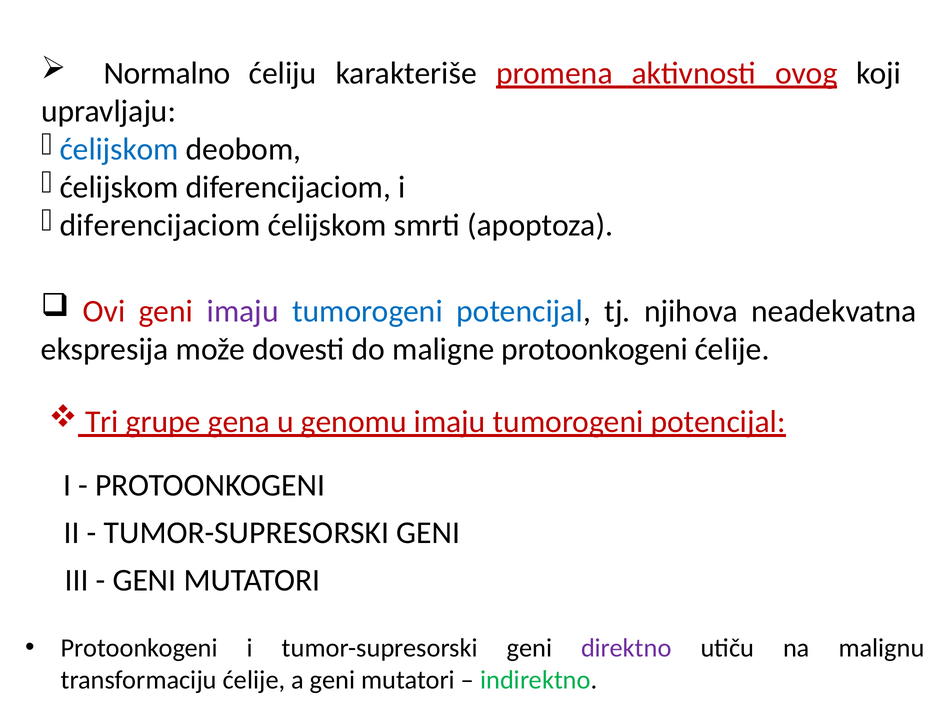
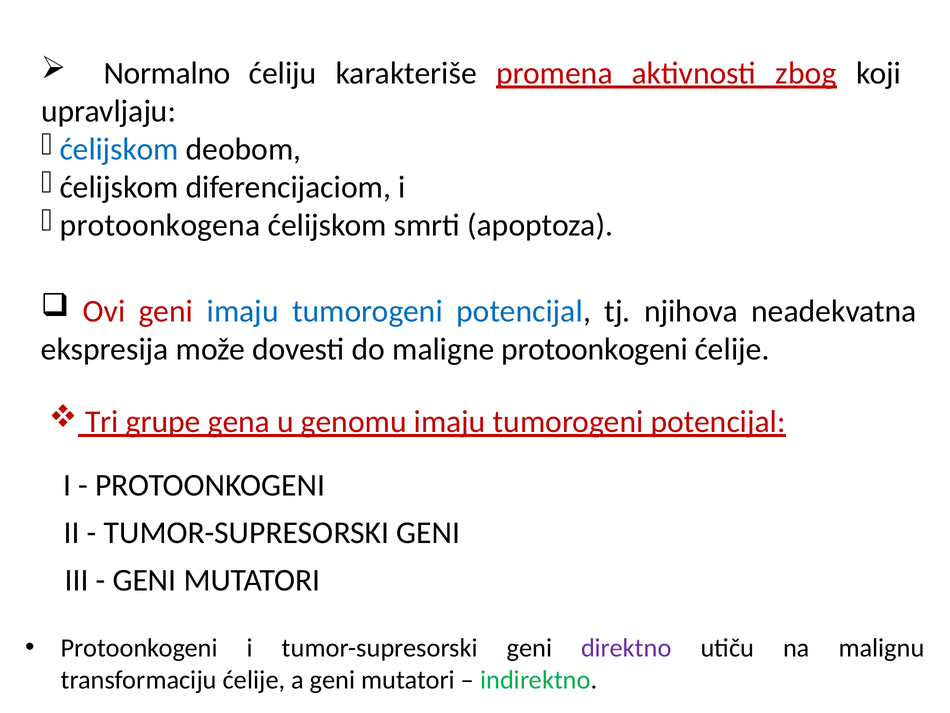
ovog: ovog -> zbog
diferencijaciom at (160, 225): diferencijaciom -> protoonkogena
imaju at (243, 311) colour: purple -> blue
